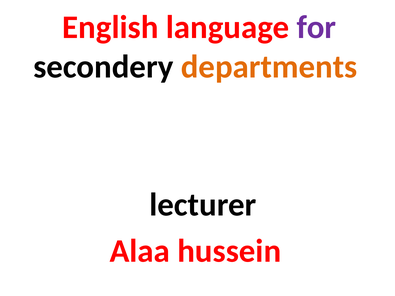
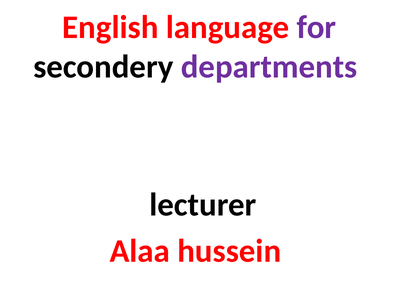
departments colour: orange -> purple
